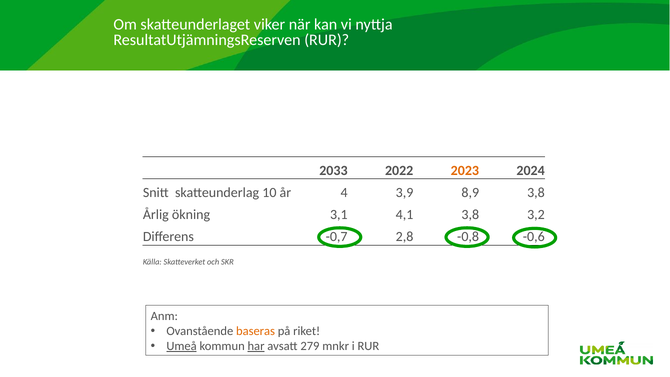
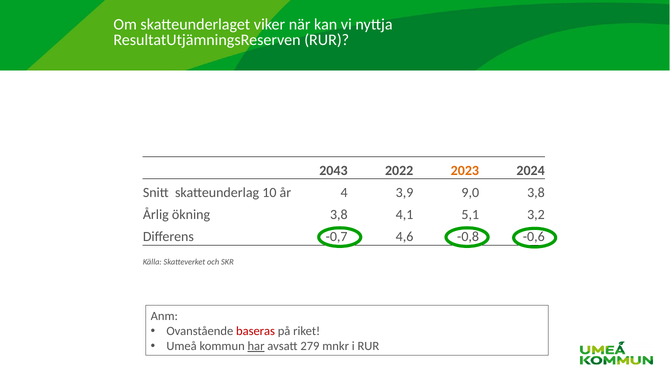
2033: 2033 -> 2043
8,9: 8,9 -> 9,0
ökning 3,1: 3,1 -> 3,8
4,1 3,8: 3,8 -> 5,1
2,8: 2,8 -> 4,6
baseras colour: orange -> red
Umeå underline: present -> none
